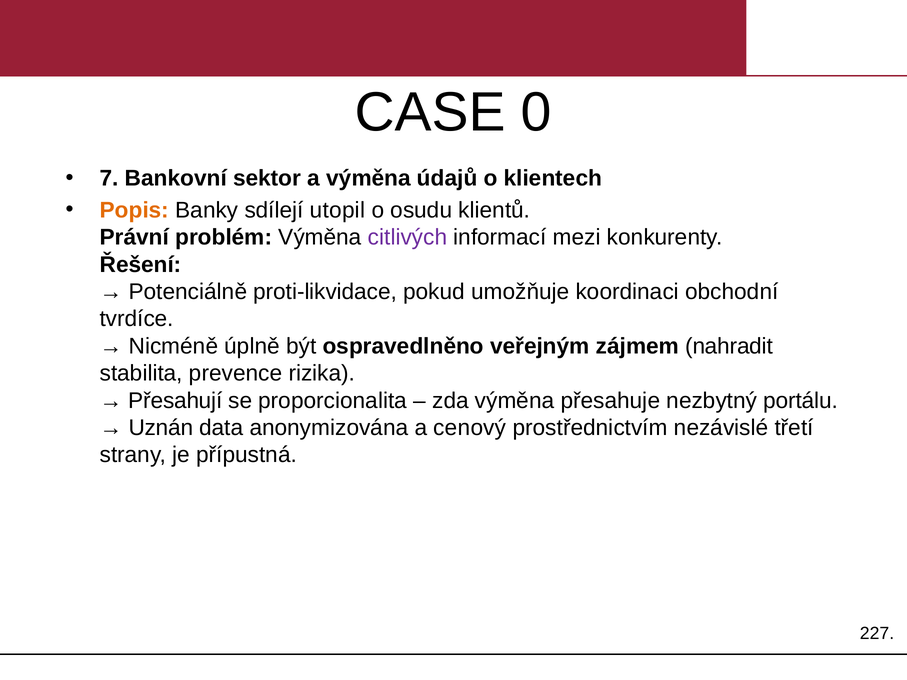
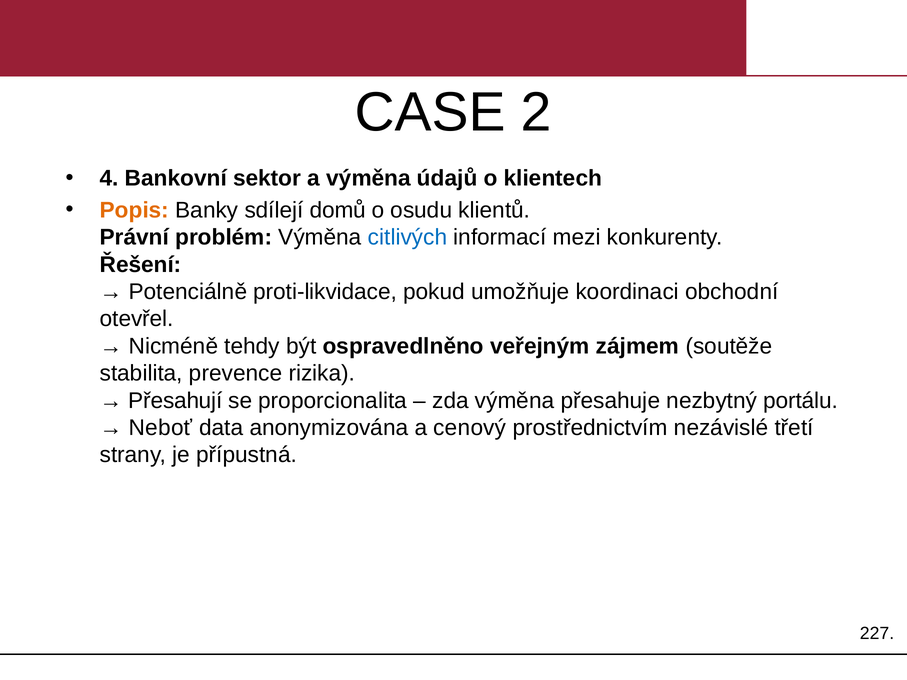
0: 0 -> 2
7: 7 -> 4
utopil: utopil -> domů
citlivých colour: purple -> blue
tvrdíce: tvrdíce -> otevřel
úplně: úplně -> tehdy
nahradit: nahradit -> soutěže
Uznán: Uznán -> Neboť
